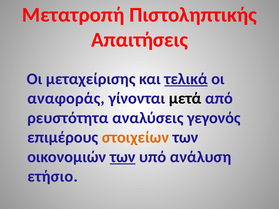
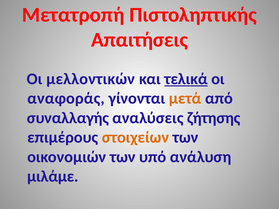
μεταχείρισης: μεταχείρισης -> μελλοντικών
μετά colour: black -> orange
ρευστότητα: ρευστότητα -> συναλλαγής
γεγονός: γεγονός -> ζήτησης
των at (123, 157) underline: present -> none
ετήσιο: ετήσιο -> μιλάμε
